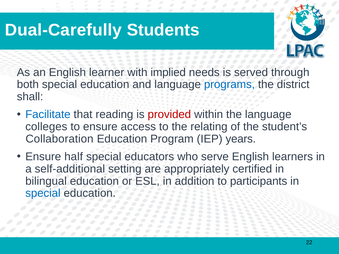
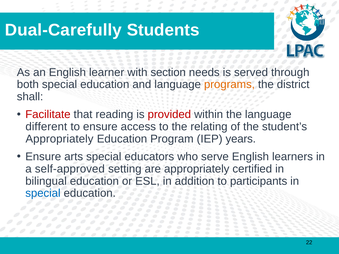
implied: implied -> section
programs colour: blue -> orange
Facilitate colour: blue -> red
colleges: colleges -> different
Collaboration at (59, 139): Collaboration -> Appropriately
half: half -> arts
self-additional: self-additional -> self-approved
